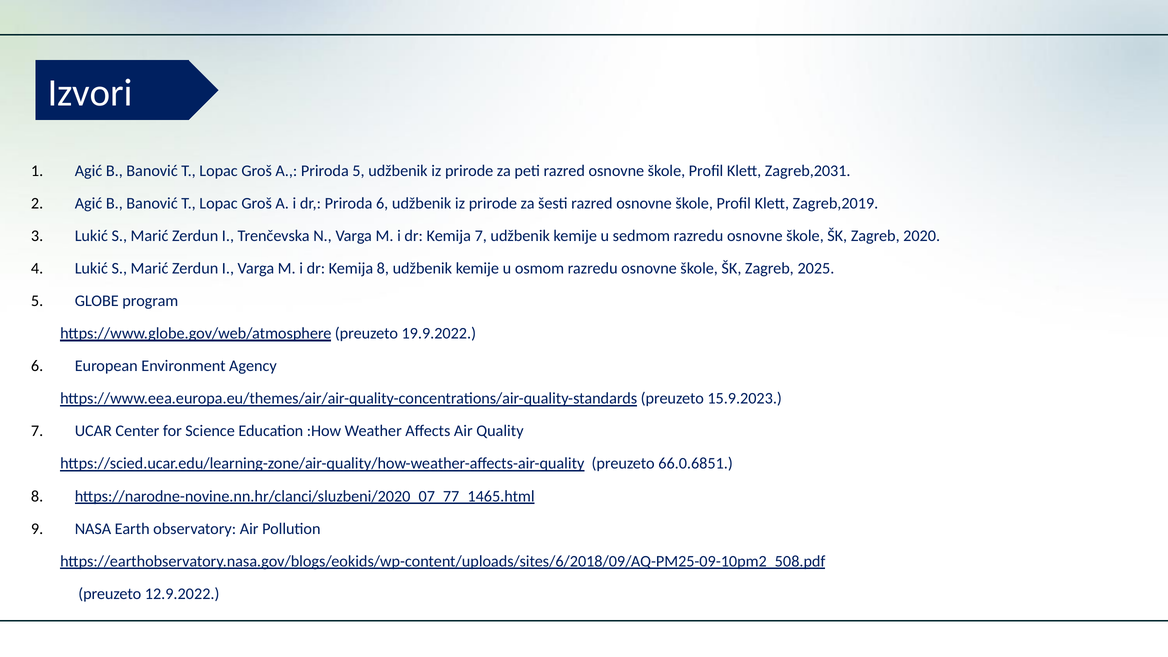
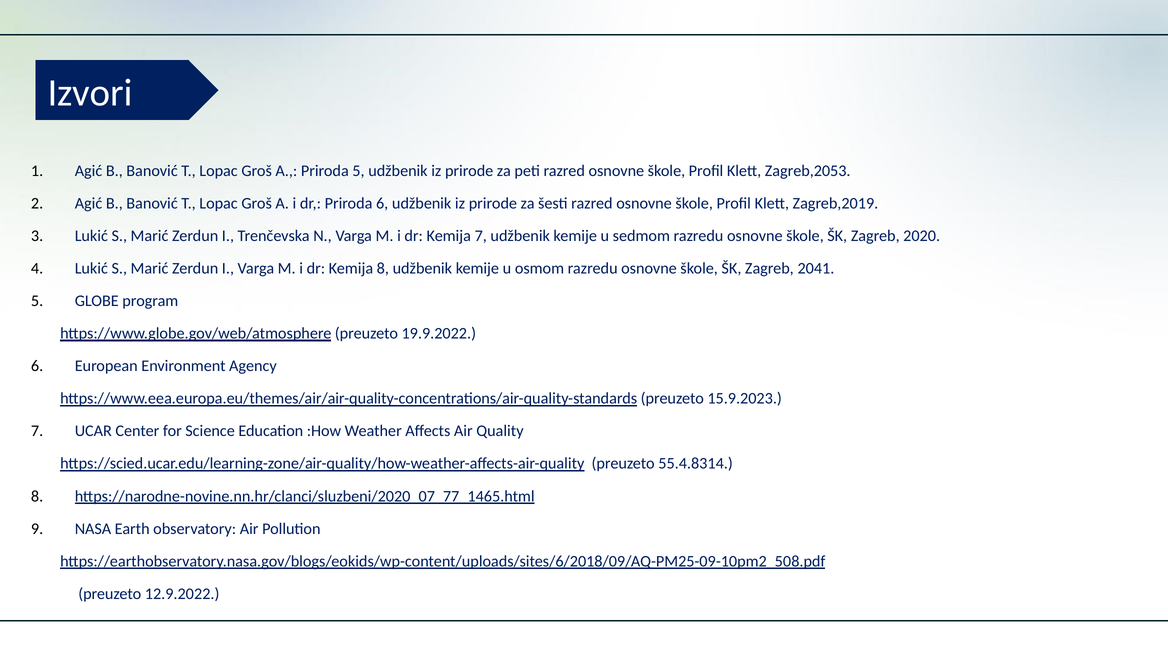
Zagreb,2031: Zagreb,2031 -> Zagreb,2053
2025: 2025 -> 2041
66.0.6851: 66.0.6851 -> 55.4.8314
